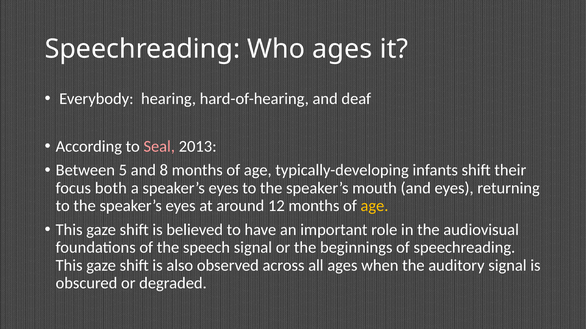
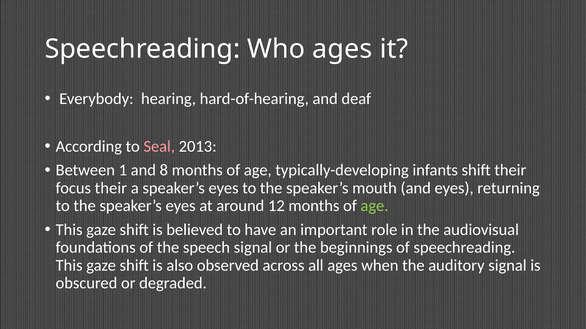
5: 5 -> 1
focus both: both -> their
age at (375, 206) colour: yellow -> light green
